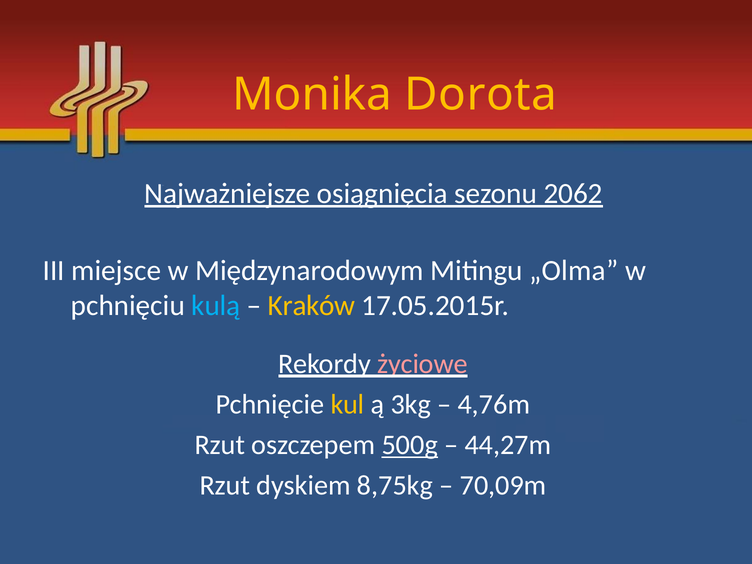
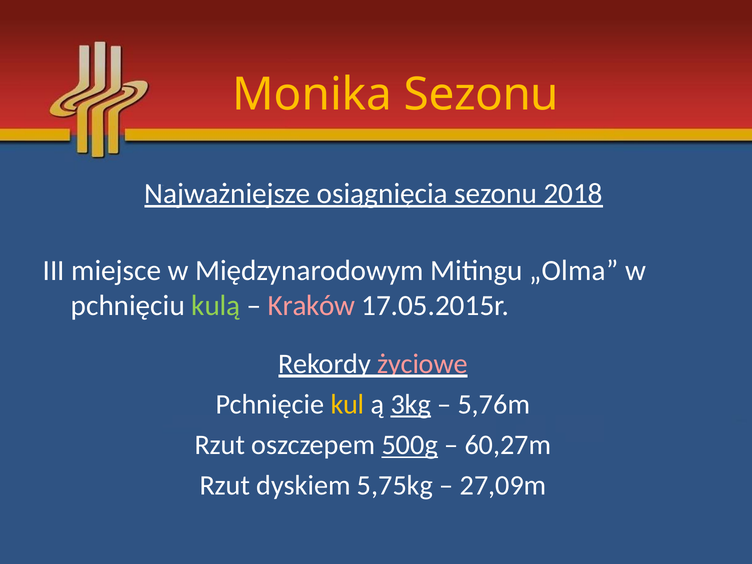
Monika Dorota: Dorota -> Sezonu
2062: 2062 -> 2018
kulą colour: light blue -> light green
Kraków colour: yellow -> pink
3kg underline: none -> present
4,76m: 4,76m -> 5,76m
44,27m: 44,27m -> 60,27m
8,75kg: 8,75kg -> 5,75kg
70,09m: 70,09m -> 27,09m
